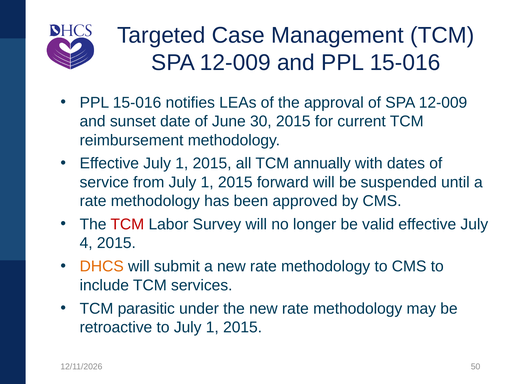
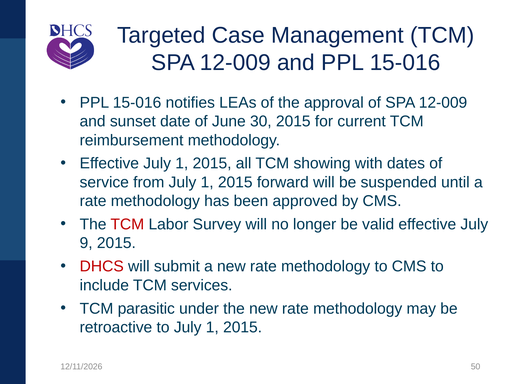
annually: annually -> showing
4: 4 -> 9
DHCS colour: orange -> red
